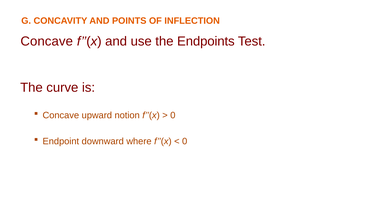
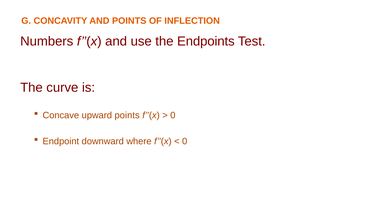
Concave at (47, 41): Concave -> Numbers
upward notion: notion -> points
